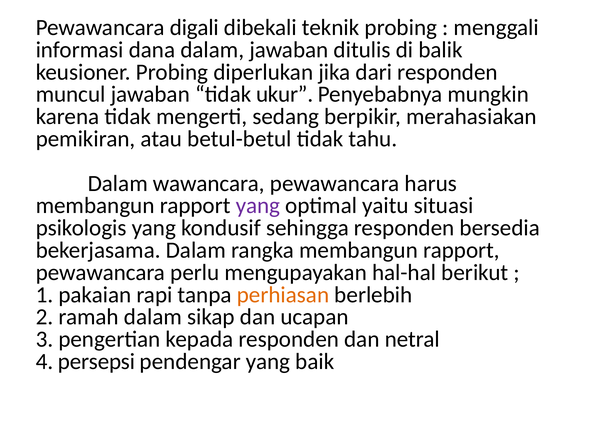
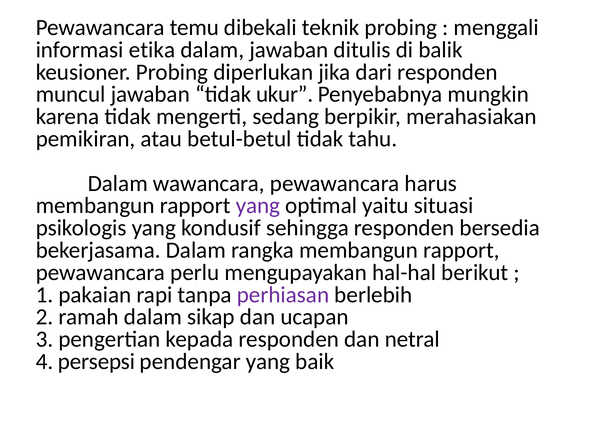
digali: digali -> temu
dana: dana -> etika
perhiasan colour: orange -> purple
